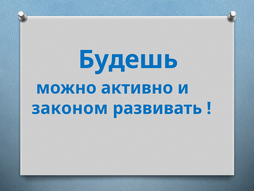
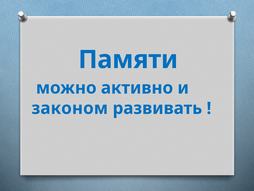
Будешь: Будешь -> Памяти
